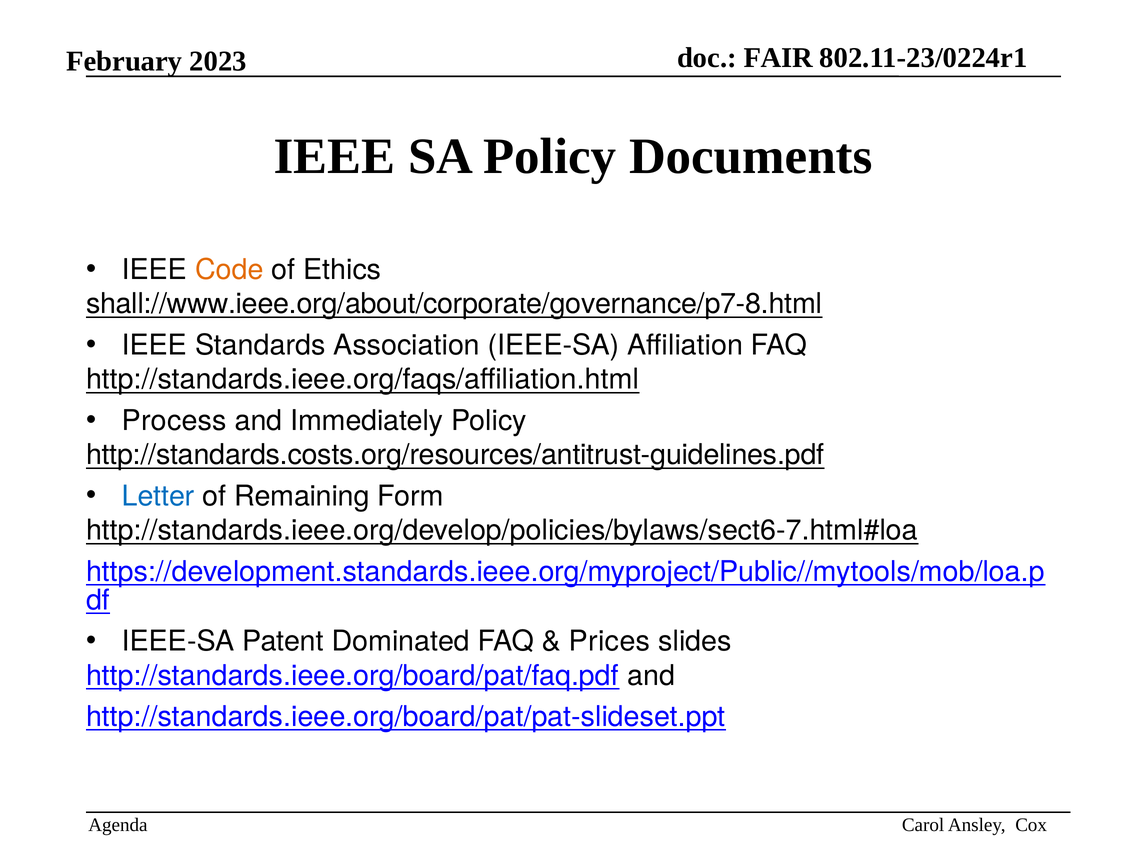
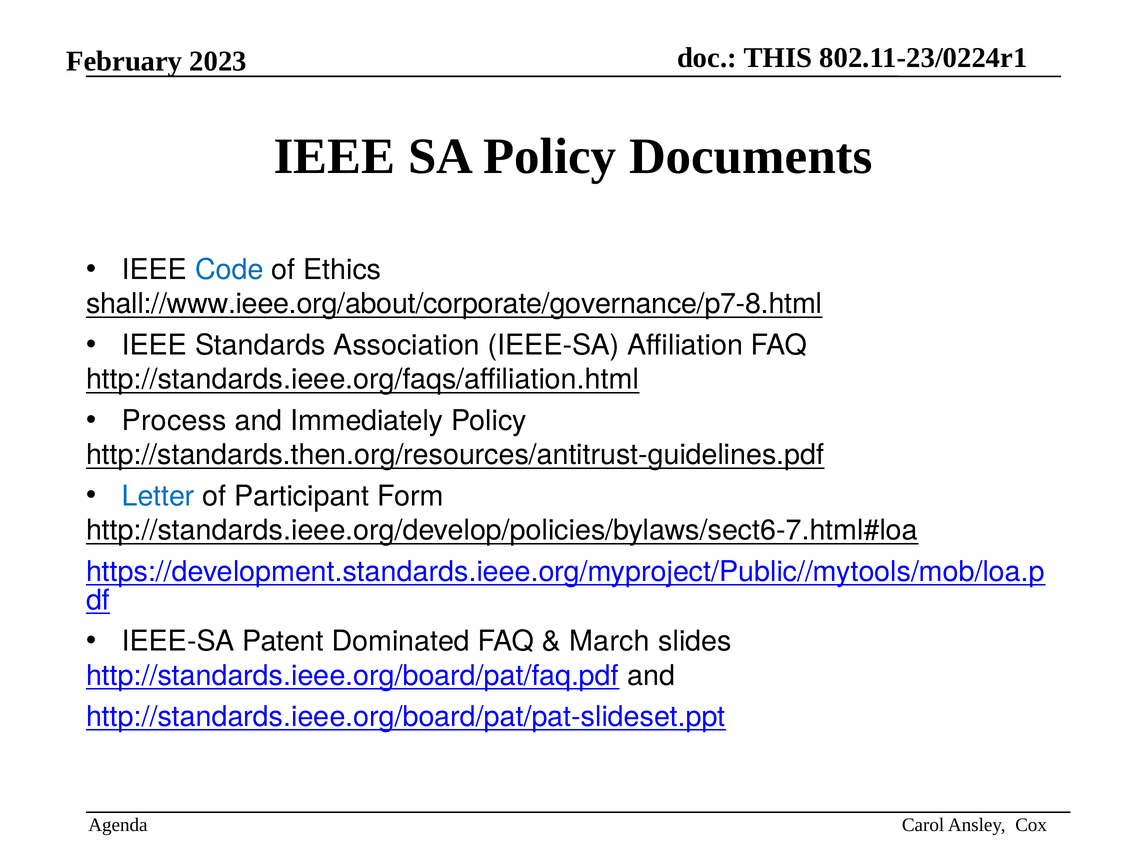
FAIR: FAIR -> THIS
Code colour: orange -> blue
http://standards.costs.org/resources/antitrust-guidelines.pdf: http://standards.costs.org/resources/antitrust-guidelines.pdf -> http://standards.then.org/resources/antitrust-guidelines.pdf
Remaining: Remaining -> Participant
Prices: Prices -> March
